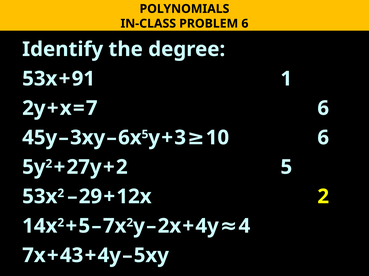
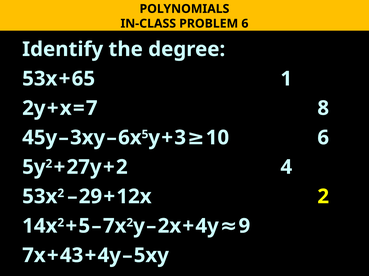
91: 91 -> 65
7 6: 6 -> 8
2 5: 5 -> 4
4: 4 -> 9
